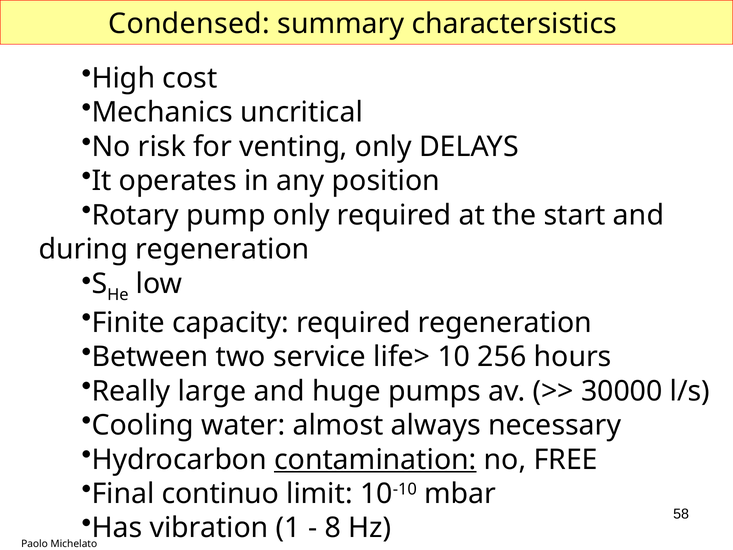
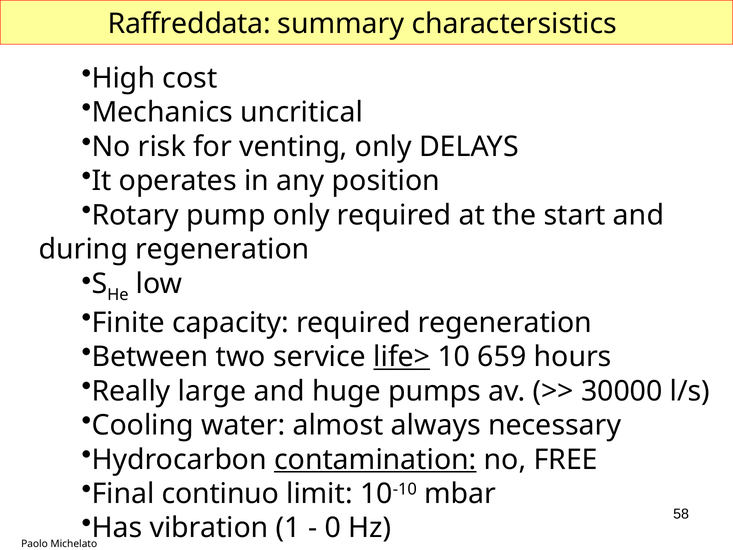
Condensed: Condensed -> Raffreddata
life> underline: none -> present
256: 256 -> 659
8: 8 -> 0
